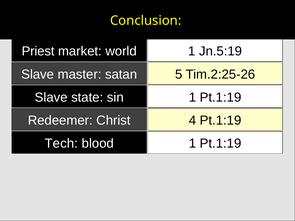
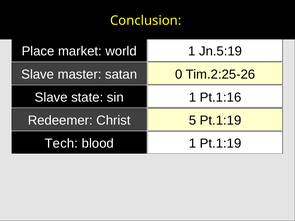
Priest: Priest -> Place
5: 5 -> 0
sin 1 Pt.1:19: Pt.1:19 -> Pt.1:16
4: 4 -> 5
